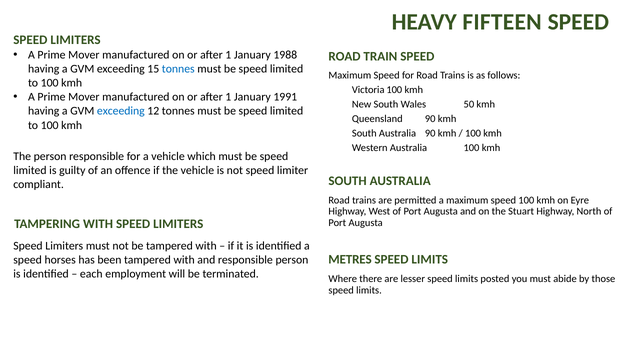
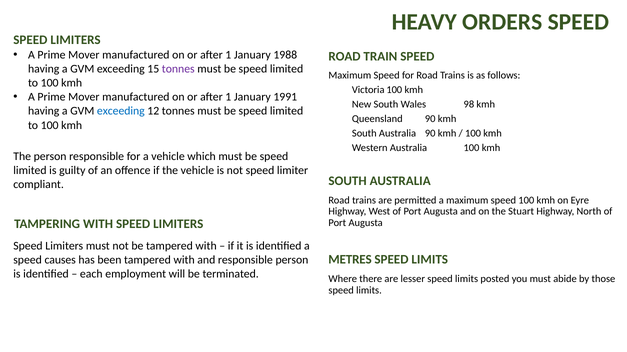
FIFTEEN: FIFTEEN -> ORDERS
tonnes at (178, 69) colour: blue -> purple
50: 50 -> 98
horses: horses -> causes
